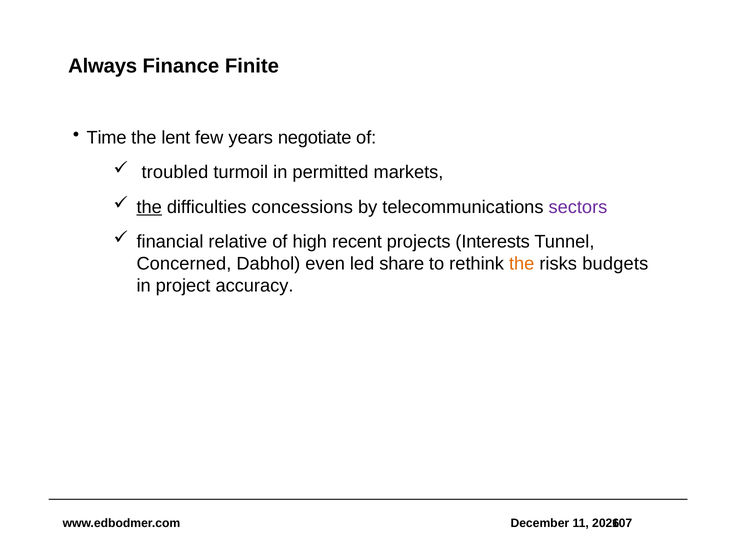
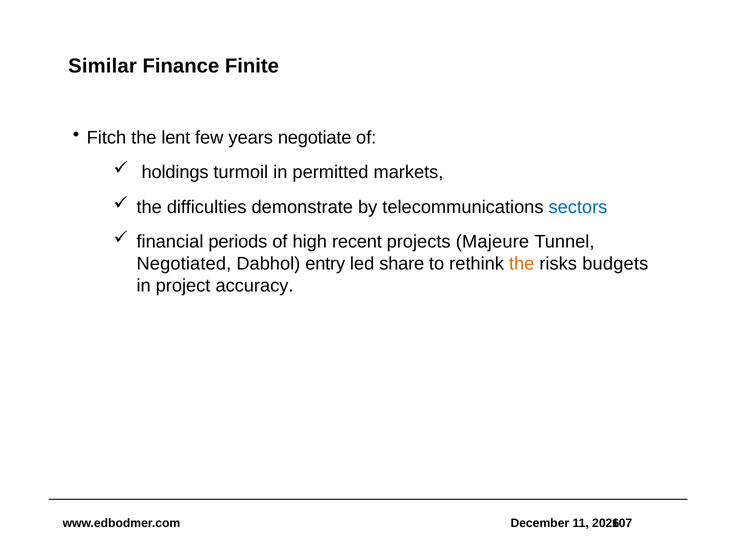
Always: Always -> Similar
Time: Time -> Fitch
troubled: troubled -> holdings
the at (149, 207) underline: present -> none
concessions: concessions -> demonstrate
sectors colour: purple -> blue
relative: relative -> periods
Interests: Interests -> Majeure
Concerned: Concerned -> Negotiated
even: even -> entry
